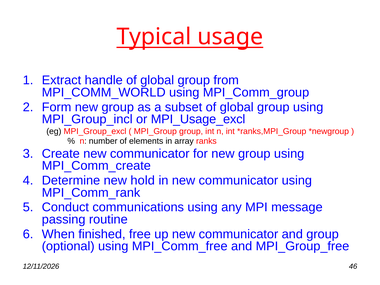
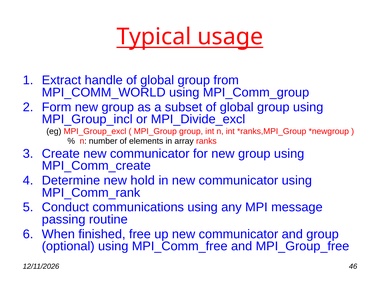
MPI_Usage_excl: MPI_Usage_excl -> MPI_Divide_excl
